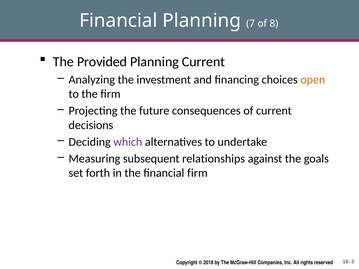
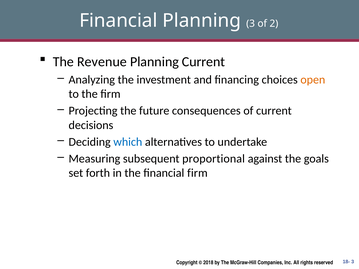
Planning 7: 7 -> 3
8: 8 -> 2
Provided: Provided -> Revenue
which colour: purple -> blue
relationships: relationships -> proportional
